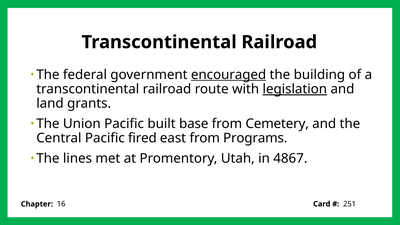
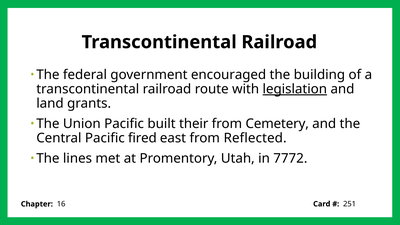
encouraged underline: present -> none
base: base -> their
Programs: Programs -> Reflected
4867: 4867 -> 7772
